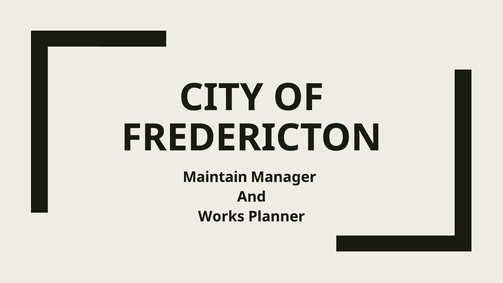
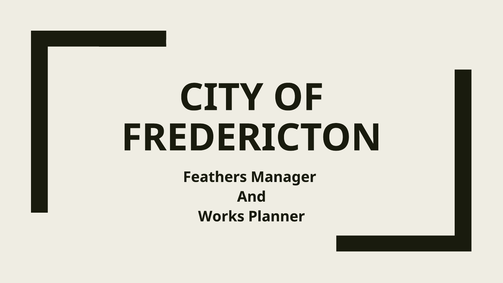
Maintain: Maintain -> Feathers
